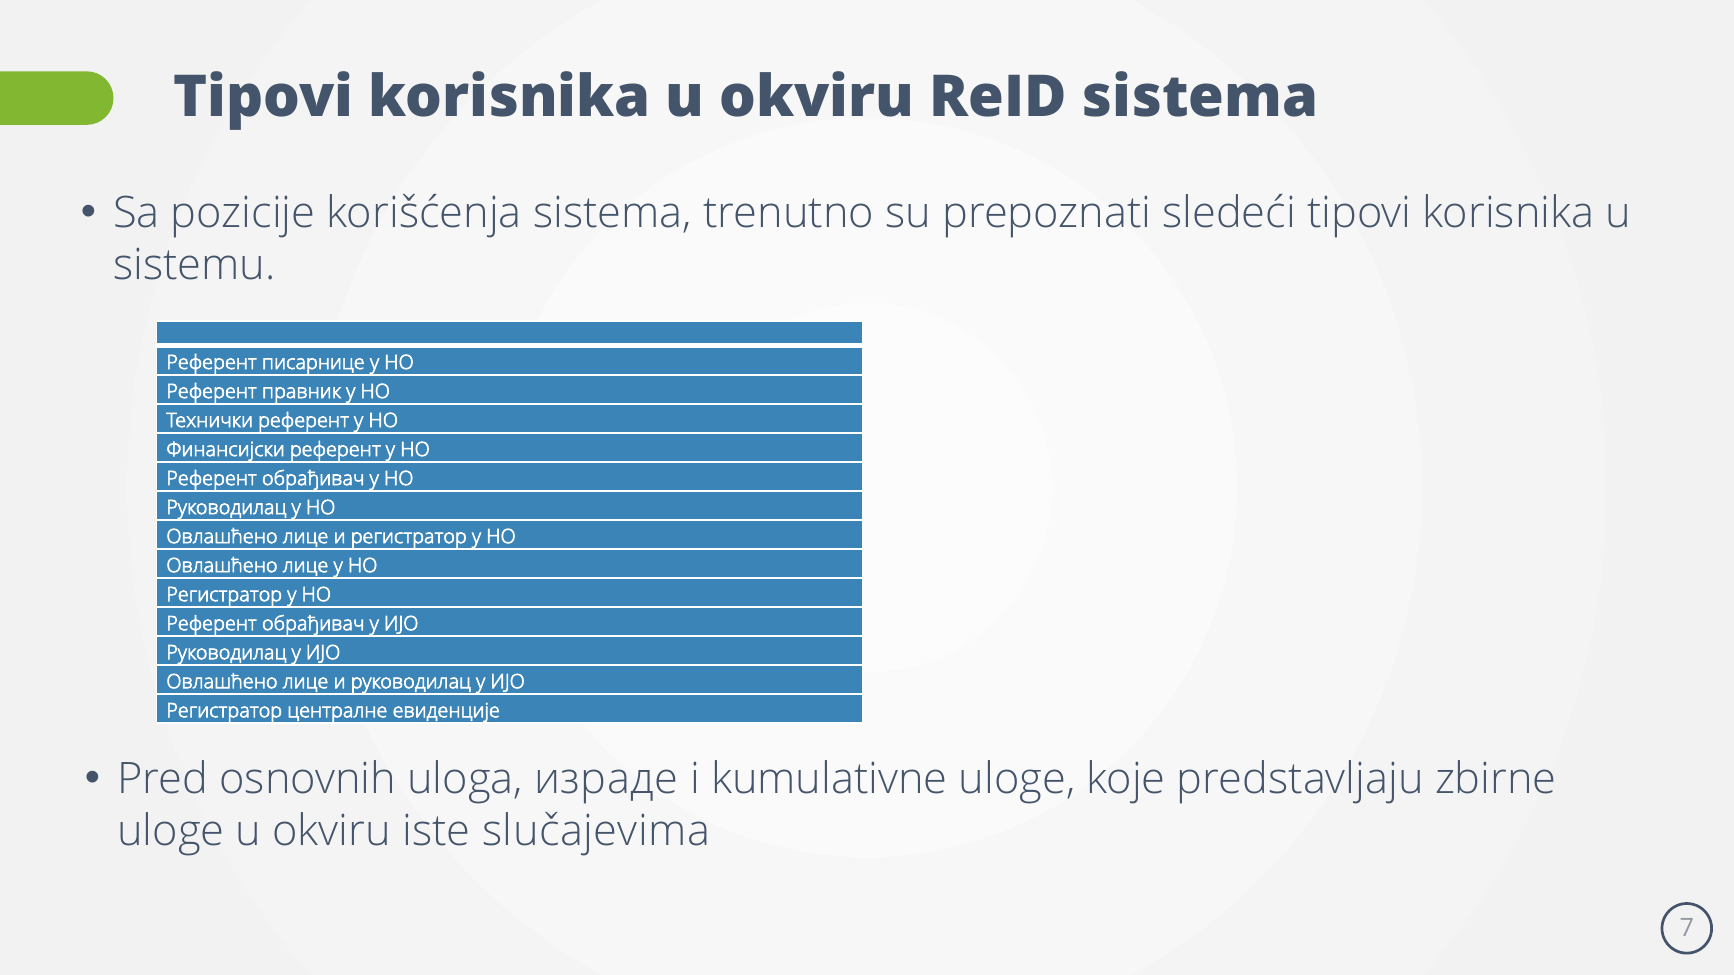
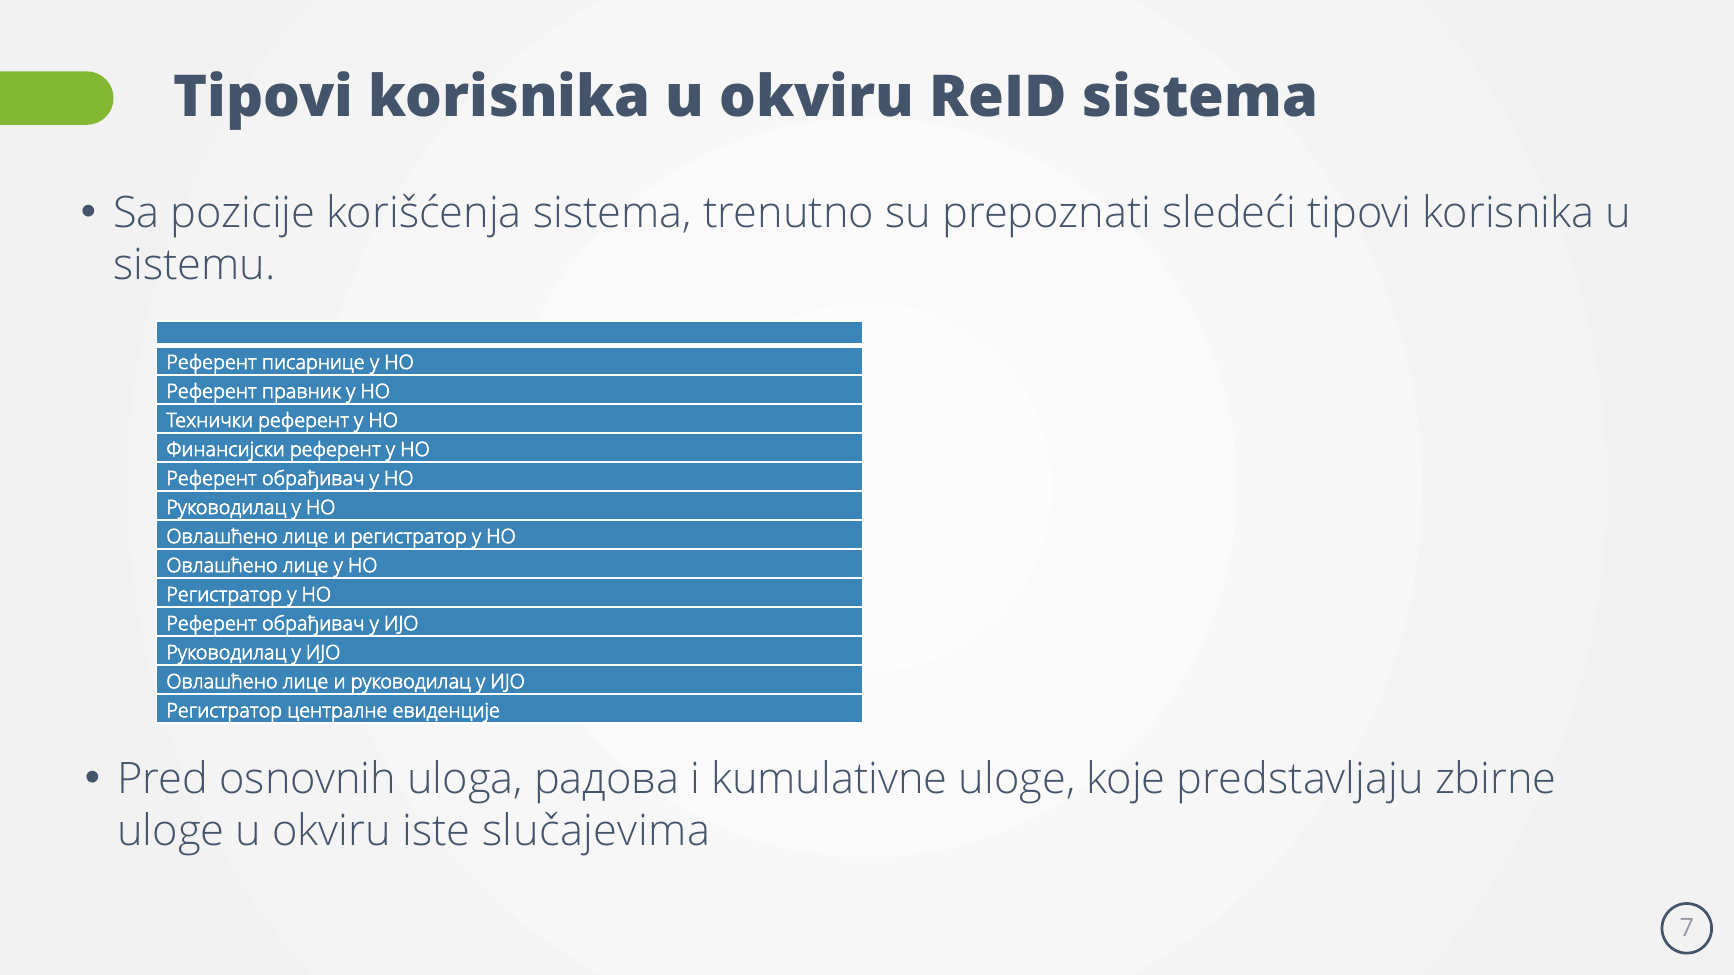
израде: израде -> радова
